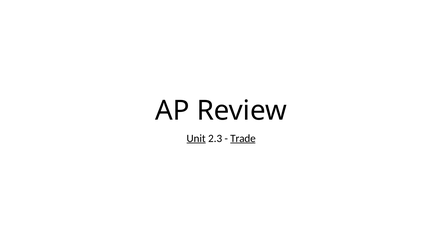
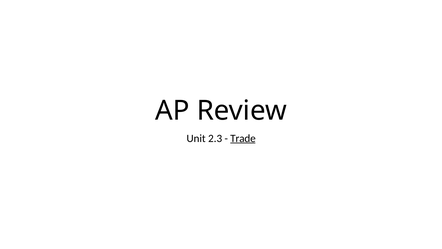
Unit underline: present -> none
